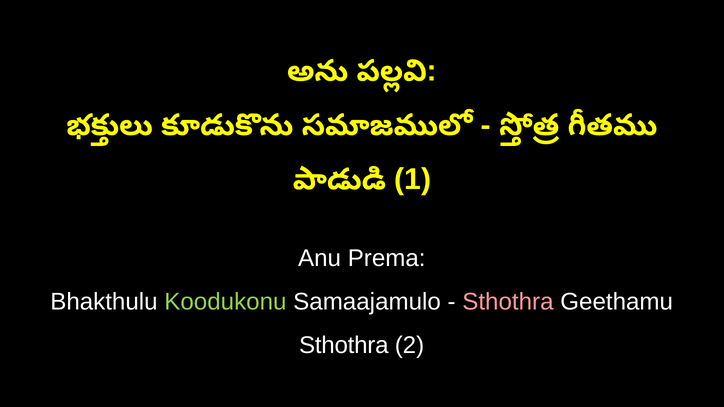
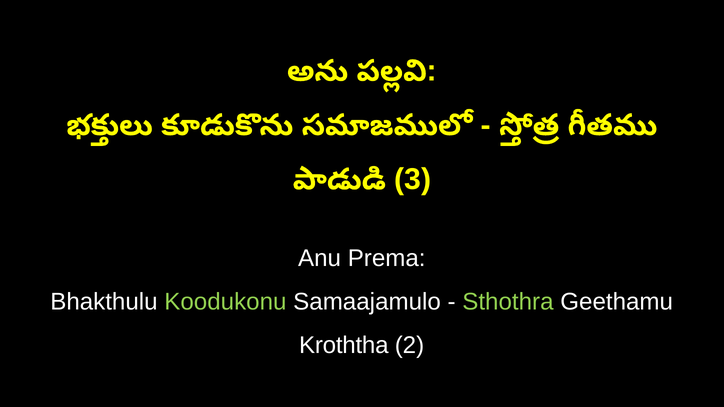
1: 1 -> 3
Sthothra at (508, 302) colour: pink -> light green
Sthothra at (344, 346): Sthothra -> Kroththa
